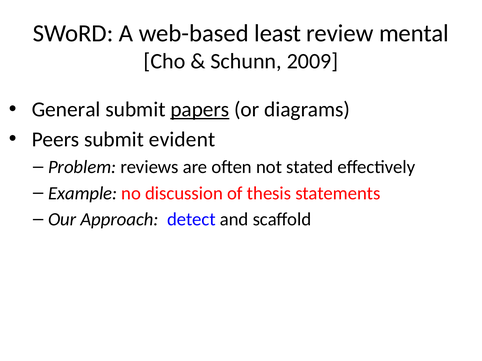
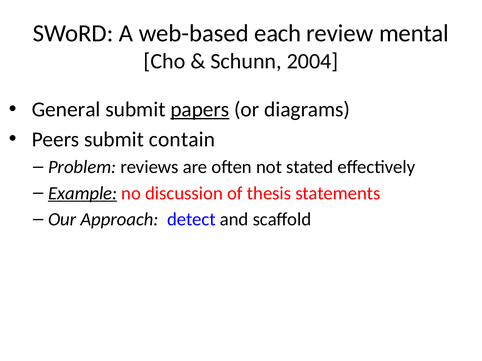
least: least -> each
2009: 2009 -> 2004
evident: evident -> contain
Example underline: none -> present
